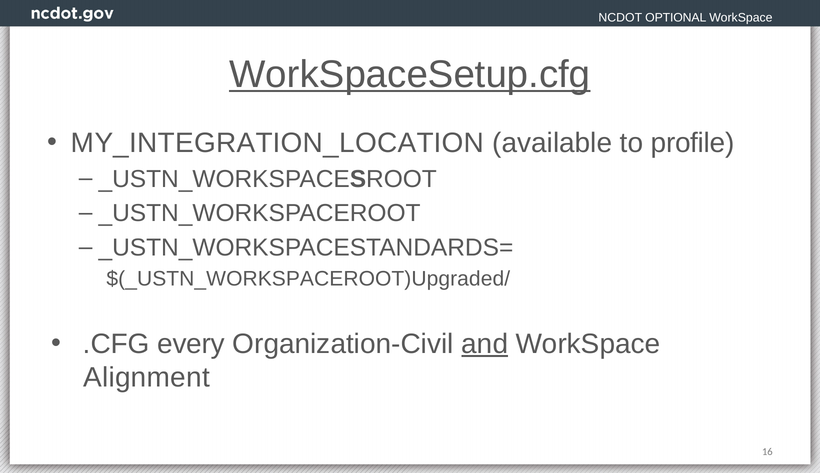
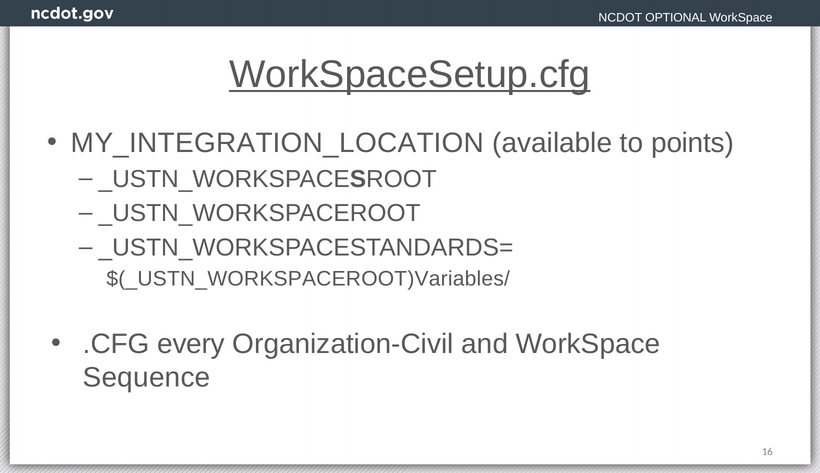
profile: profile -> points
$(_USTN_WORKSPACEROOT)Upgraded/: $(_USTN_WORKSPACEROOT)Upgraded/ -> $(_USTN_WORKSPACEROOT)Variables/
and underline: present -> none
Alignment: Alignment -> Sequence
